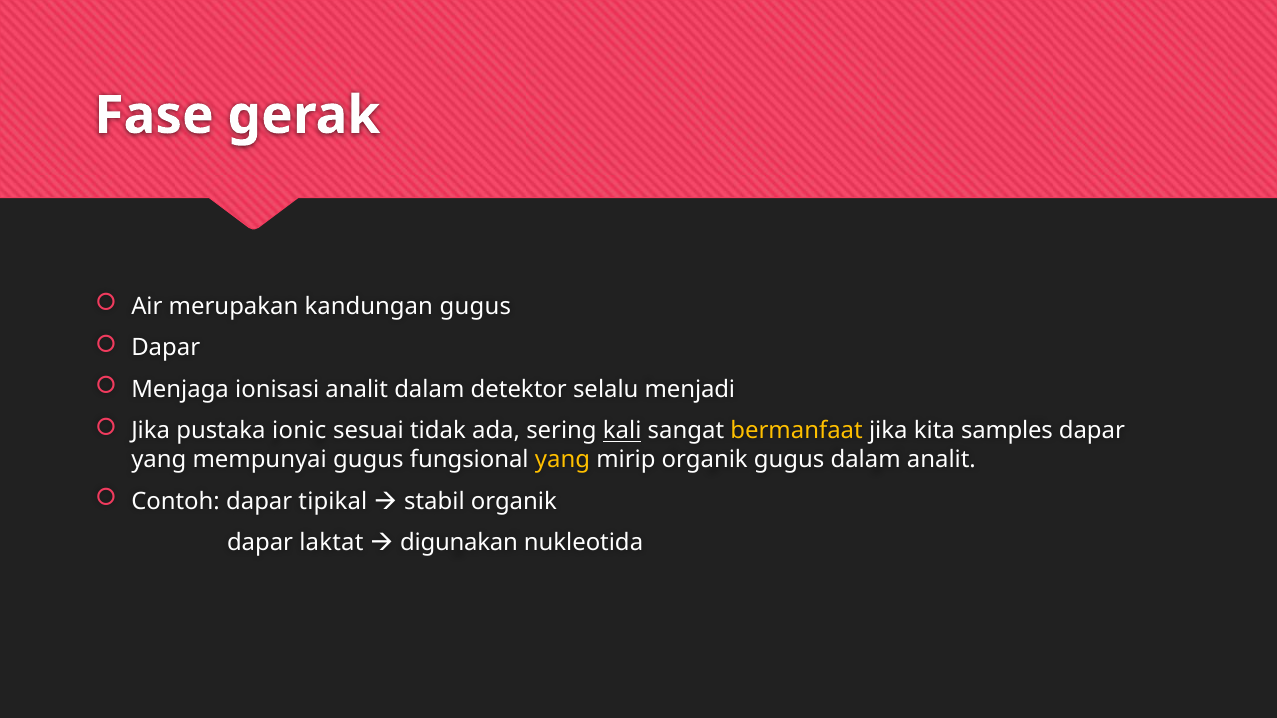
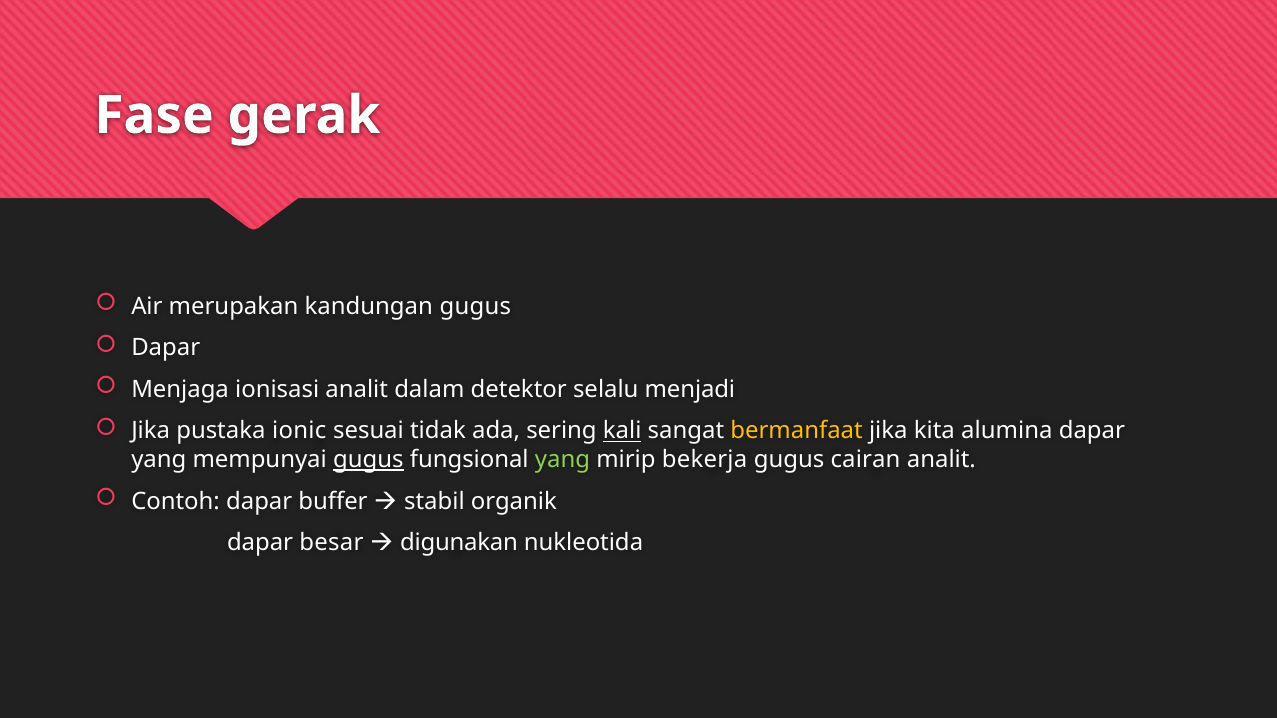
samples: samples -> alumina
gugus at (368, 460) underline: none -> present
yang at (562, 460) colour: yellow -> light green
mirip organik: organik -> bekerja
gugus dalam: dalam -> cairan
tipikal: tipikal -> buffer
laktat: laktat -> besar
